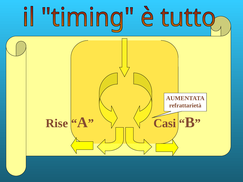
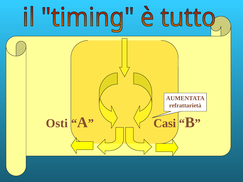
Rise: Rise -> Osti
